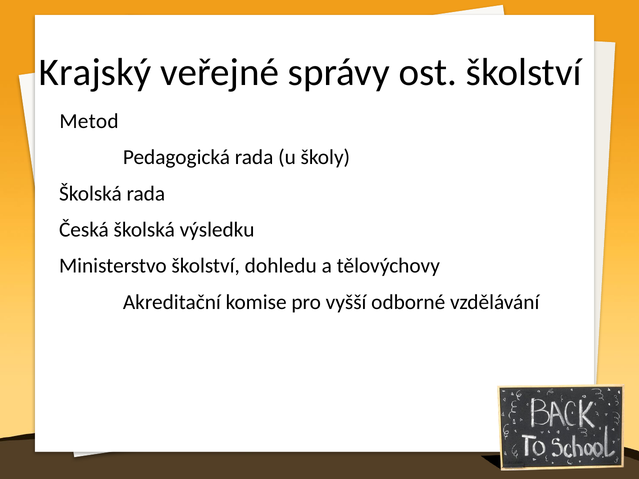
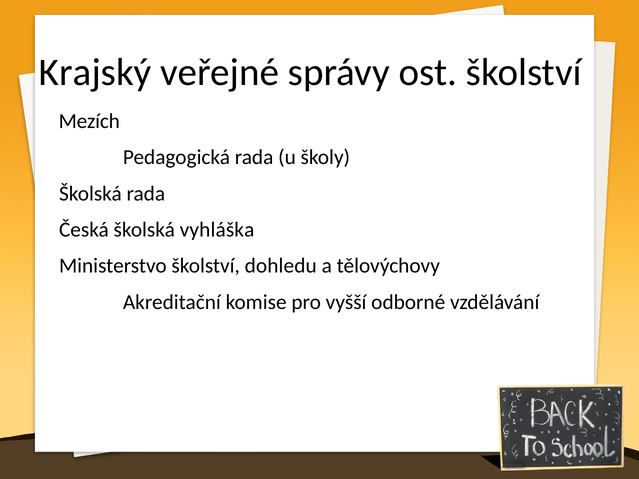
Metod: Metod -> Mezích
výsledku: výsledku -> vyhláška
